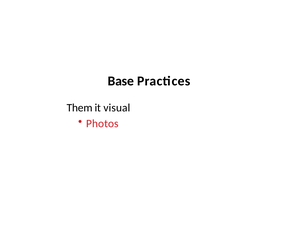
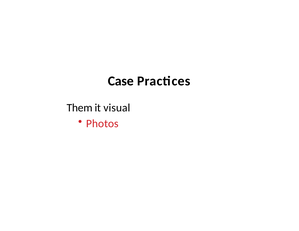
Base: Base -> Case
